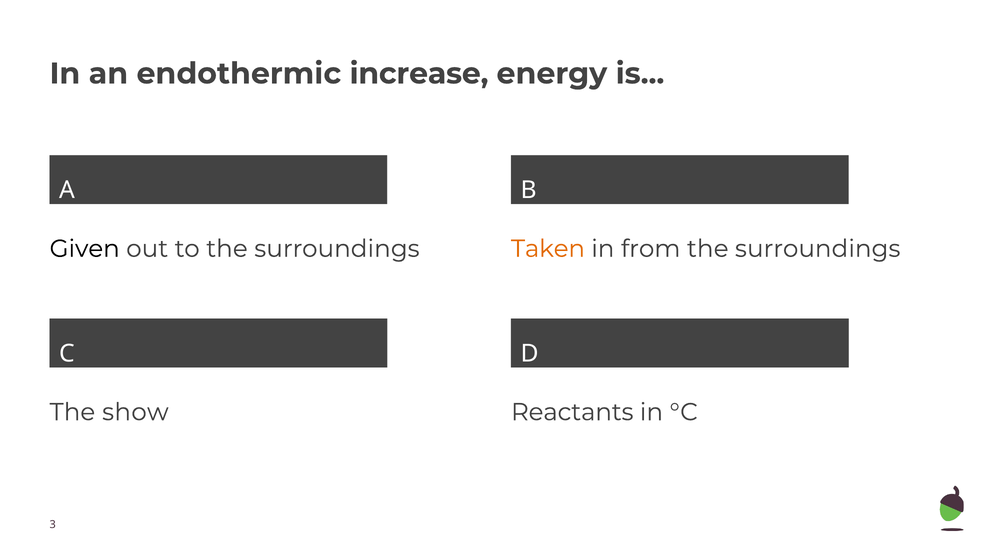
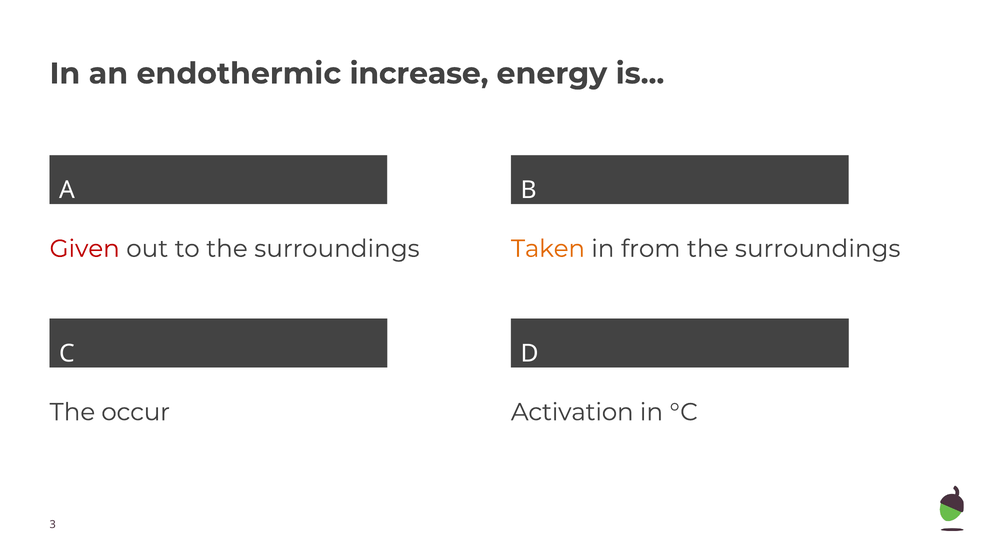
Given colour: black -> red
show: show -> occur
Reactants: Reactants -> Activation
